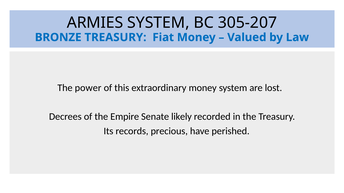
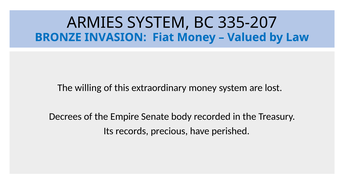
305-207: 305-207 -> 335-207
BRONZE TREASURY: TREASURY -> INVASION
power: power -> willing
likely: likely -> body
